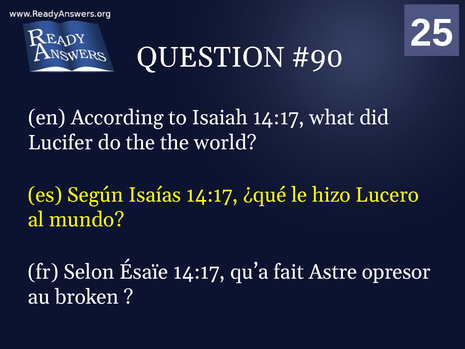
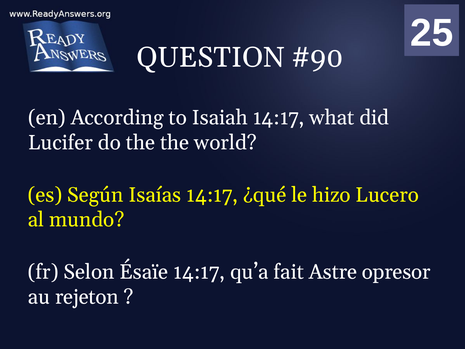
broken: broken -> rejeton
